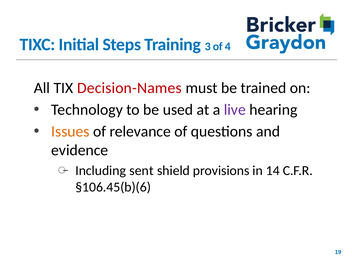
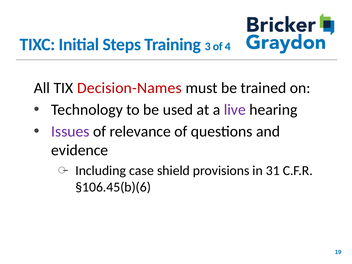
Issues colour: orange -> purple
sent: sent -> case
14: 14 -> 31
